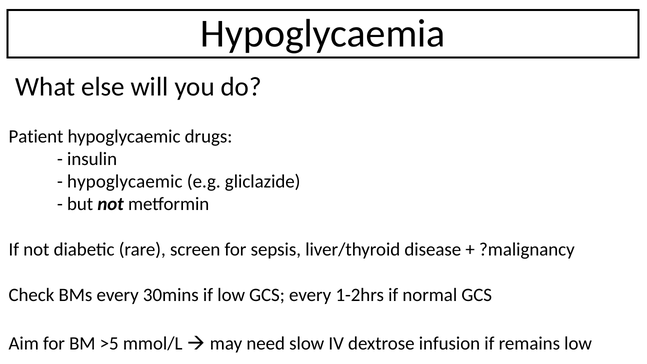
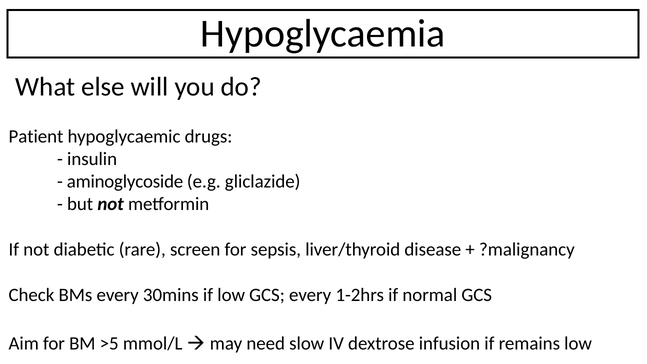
hypoglycaemic at (125, 182): hypoglycaemic -> aminoglycoside
